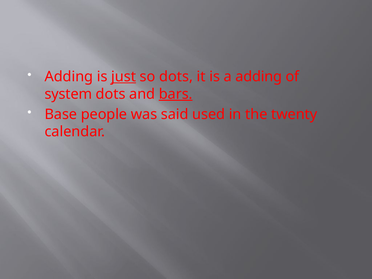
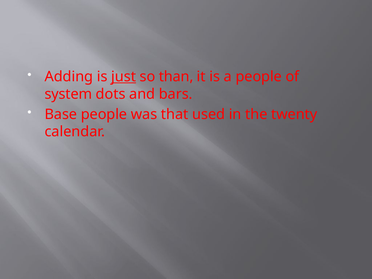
so dots: dots -> than
a adding: adding -> people
bars underline: present -> none
said: said -> that
